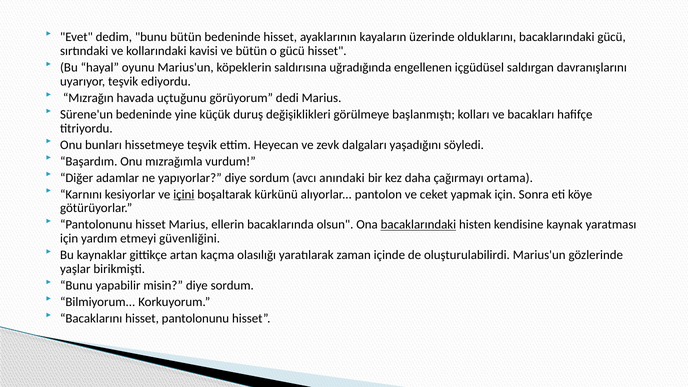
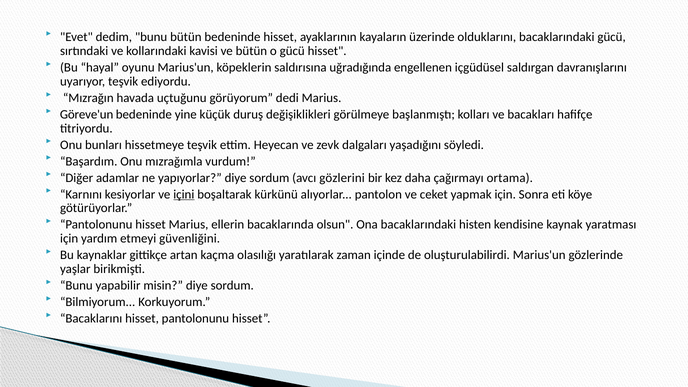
Sürene'un: Sürene'un -> Göreve'un
anındaki: anındaki -> gözlerini
bacaklarındaki at (418, 225) underline: present -> none
